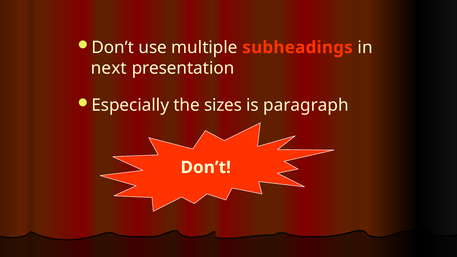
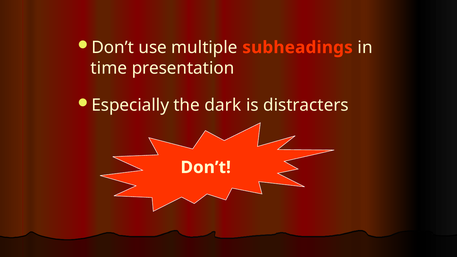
next: next -> time
sizes: sizes -> dark
paragraph: paragraph -> distracters
